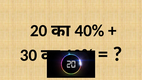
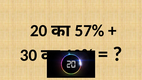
40%: 40% -> 57%
